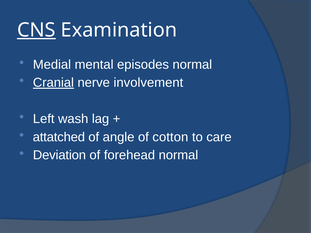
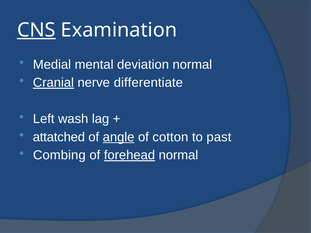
episodes: episodes -> deviation
involvement: involvement -> differentiate
angle underline: none -> present
care: care -> past
Deviation: Deviation -> Combing
forehead underline: none -> present
